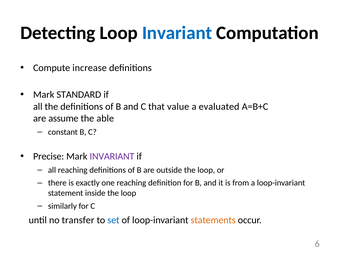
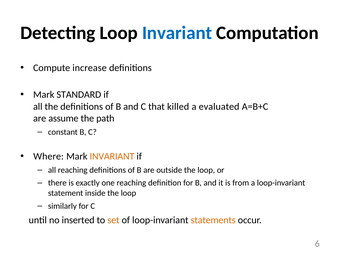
value: value -> killed
able: able -> path
Precise: Precise -> Where
INVARIANT at (112, 156) colour: purple -> orange
transfer: transfer -> inserted
set colour: blue -> orange
